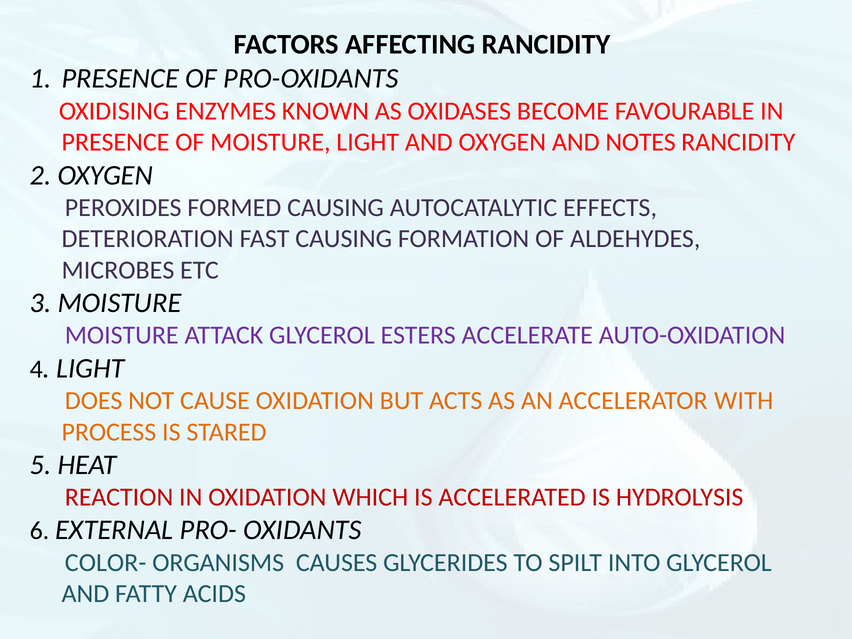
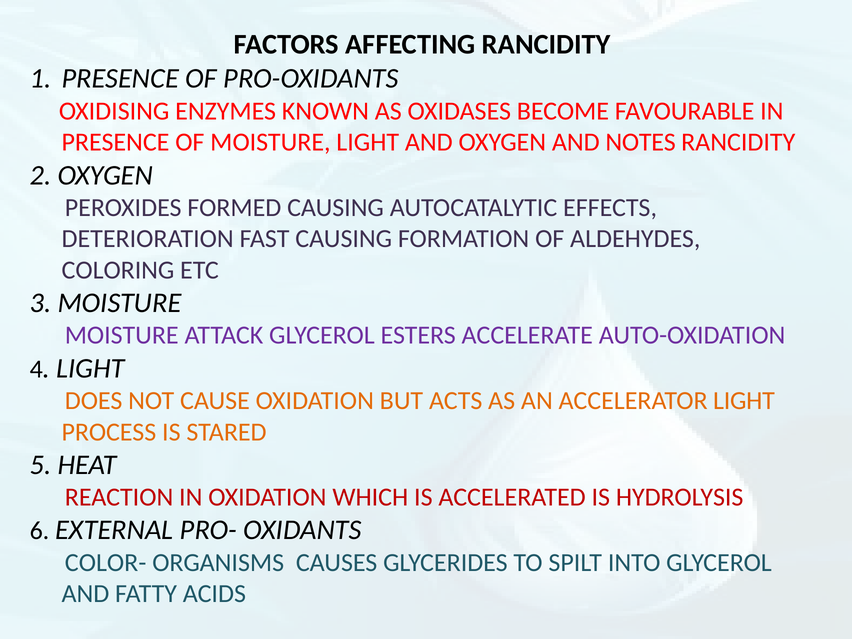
MICROBES: MICROBES -> COLORING
ACCELERATOR WITH: WITH -> LIGHT
